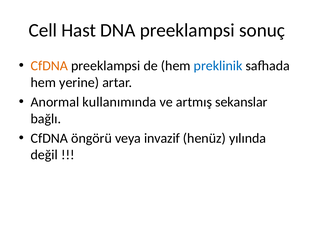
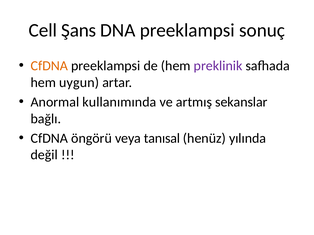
Hast: Hast -> Şans
preklinik colour: blue -> purple
yerine: yerine -> uygun
invazif: invazif -> tanısal
